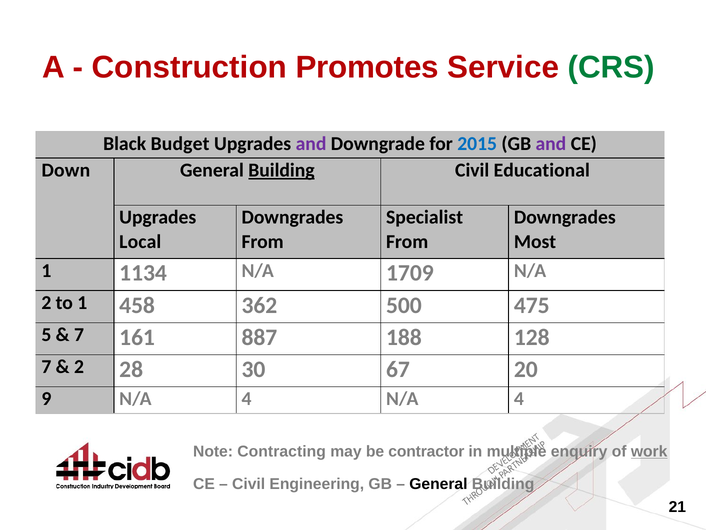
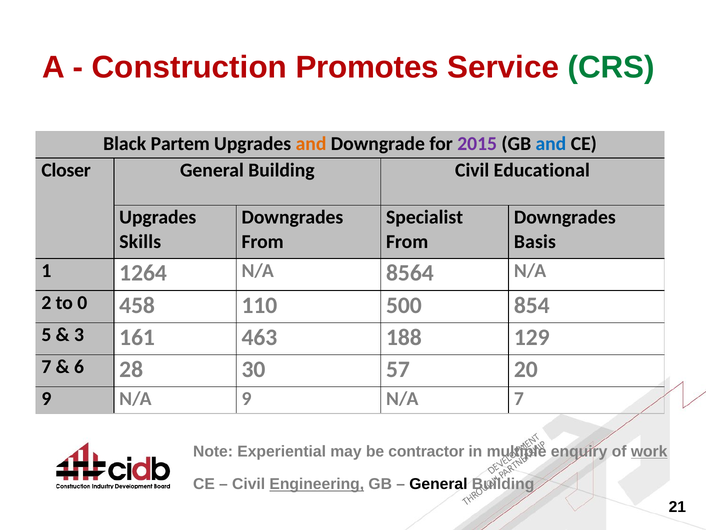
Budget: Budget -> Partem
and at (311, 144) colour: purple -> orange
2015 colour: blue -> purple
and at (551, 144) colour: purple -> blue
Down: Down -> Closer
Building at (281, 170) underline: present -> none
Local: Local -> Skills
Most: Most -> Basis
1134: 1134 -> 1264
1709: 1709 -> 8564
to 1: 1 -> 0
362: 362 -> 110
475: 475 -> 854
7 at (79, 335): 7 -> 3
887: 887 -> 463
128: 128 -> 129
2 at (79, 367): 2 -> 6
67: 67 -> 57
9 N/A 4: 4 -> 9
4 at (519, 399): 4 -> 7
Contracting: Contracting -> Experiential
Engineering underline: none -> present
